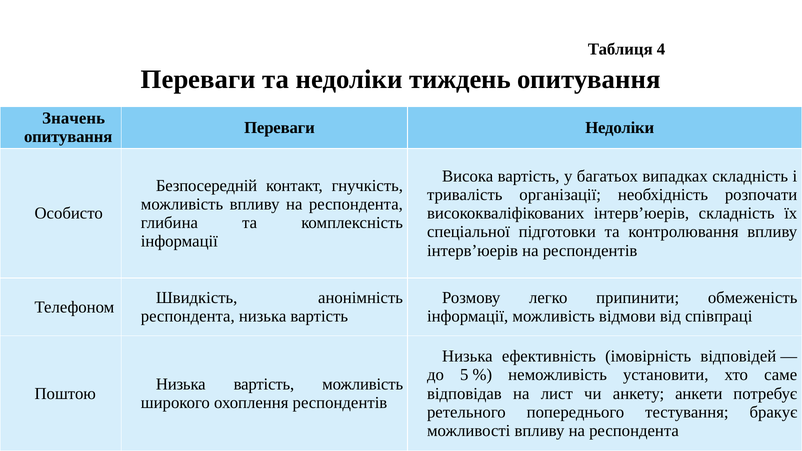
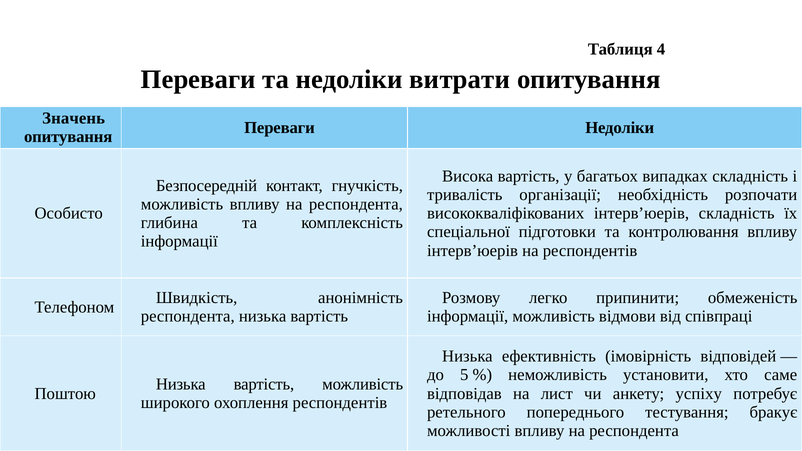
тиждень: тиждень -> витрати
анкети: анкети -> успіху
